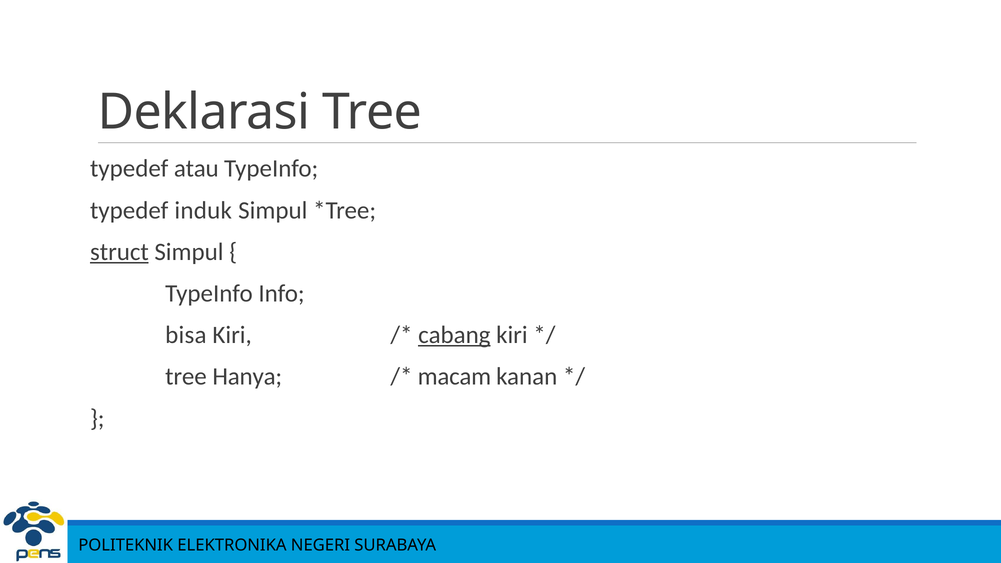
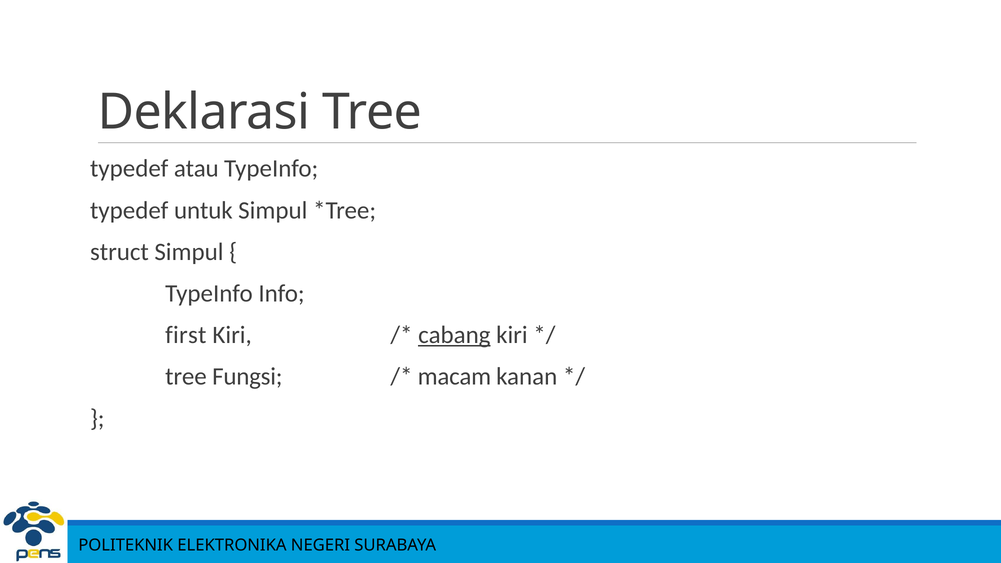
induk: induk -> untuk
struct underline: present -> none
bisa: bisa -> first
Hanya: Hanya -> Fungsi
